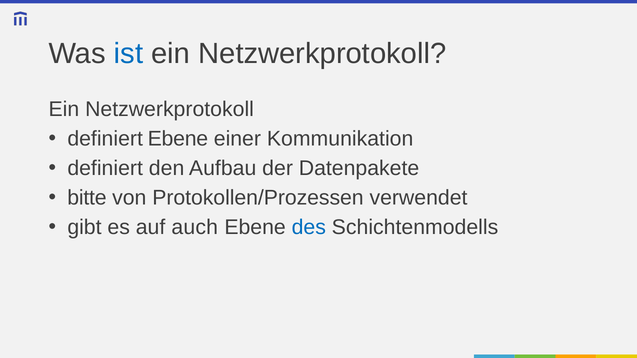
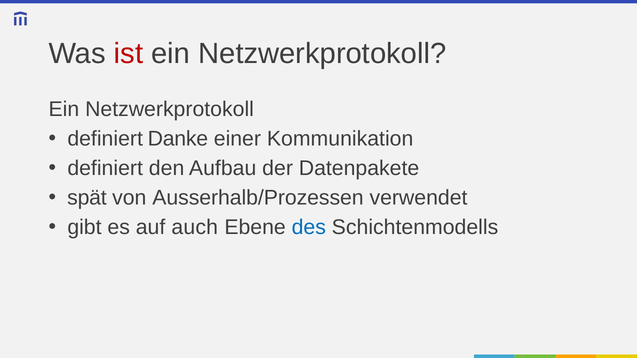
ist colour: blue -> red
definiert Ebene: Ebene -> Danke
bitte: bitte -> spät
Protokollen/Prozessen: Protokollen/Prozessen -> Ausserhalb/Prozessen
